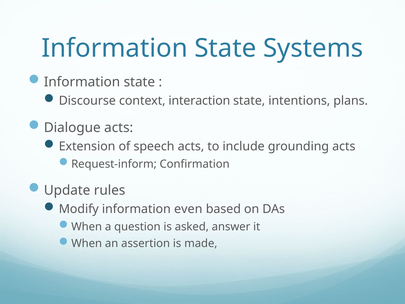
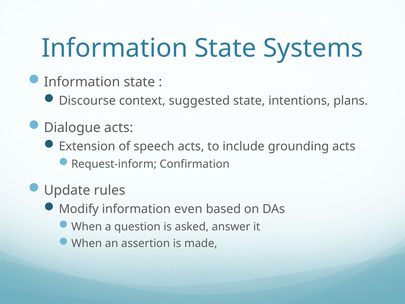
interaction: interaction -> suggested
